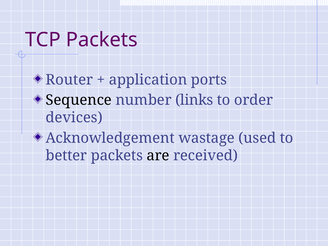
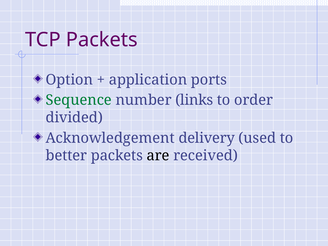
Router: Router -> Option
Sequence colour: black -> green
devices: devices -> divided
wastage: wastage -> delivery
